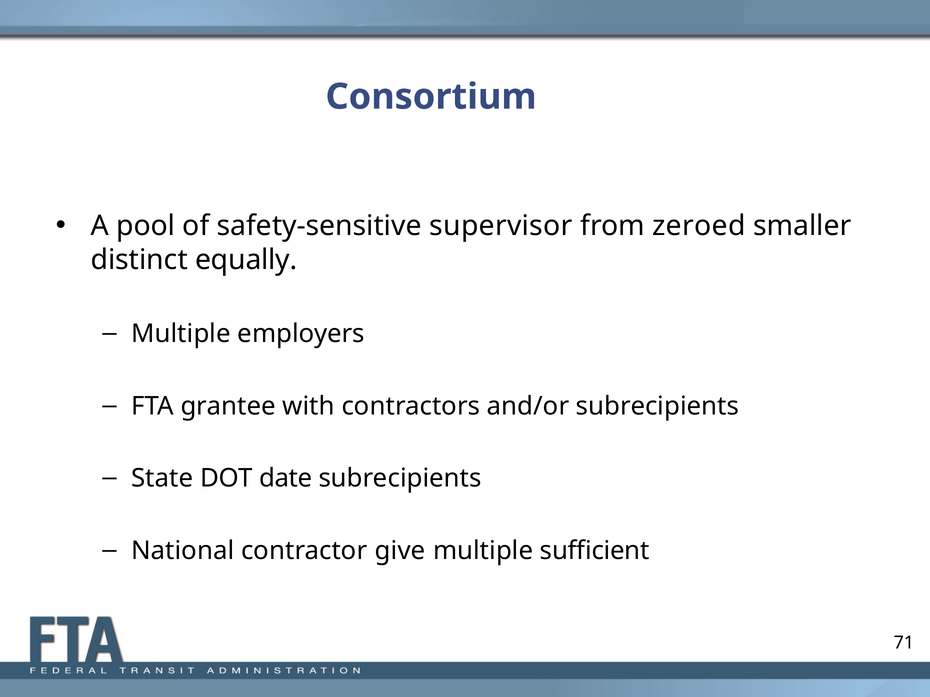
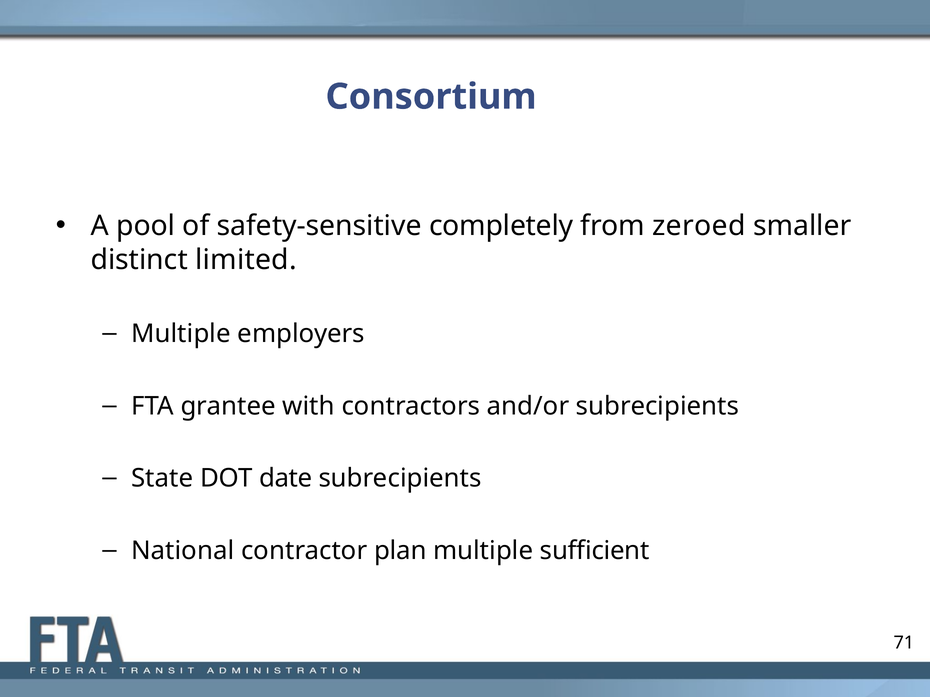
supervisor: supervisor -> completely
equally: equally -> limited
give: give -> plan
